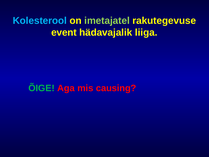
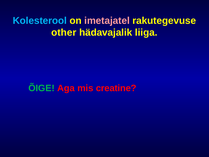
imetajatel colour: light green -> pink
event: event -> other
causing: causing -> creatine
